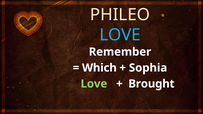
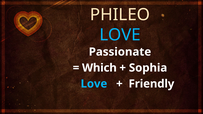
Remember: Remember -> Passionate
Love at (94, 84) colour: light green -> light blue
Brought: Brought -> Friendly
